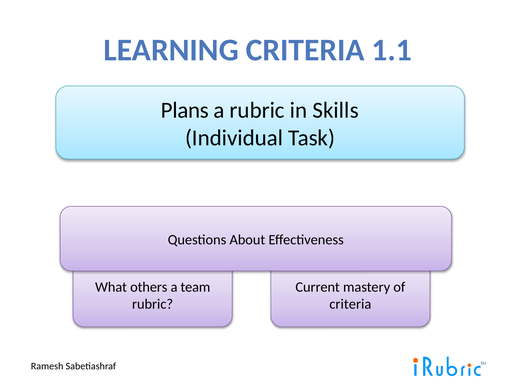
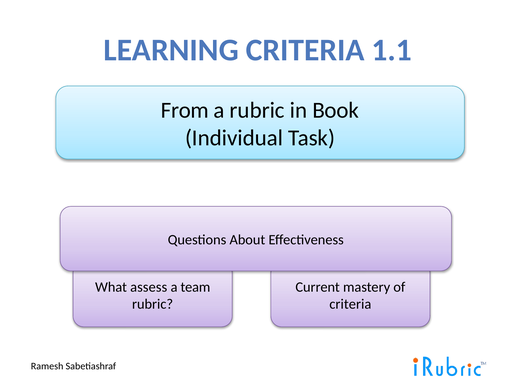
Plans: Plans -> From
Skills: Skills -> Book
others: others -> assess
